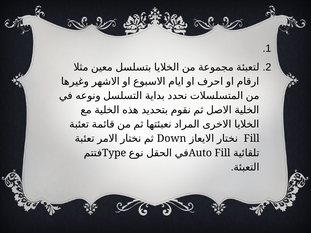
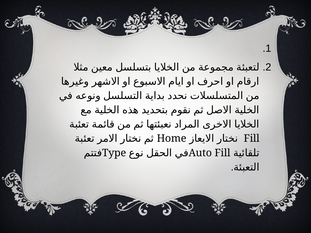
Down: Down -> Home
